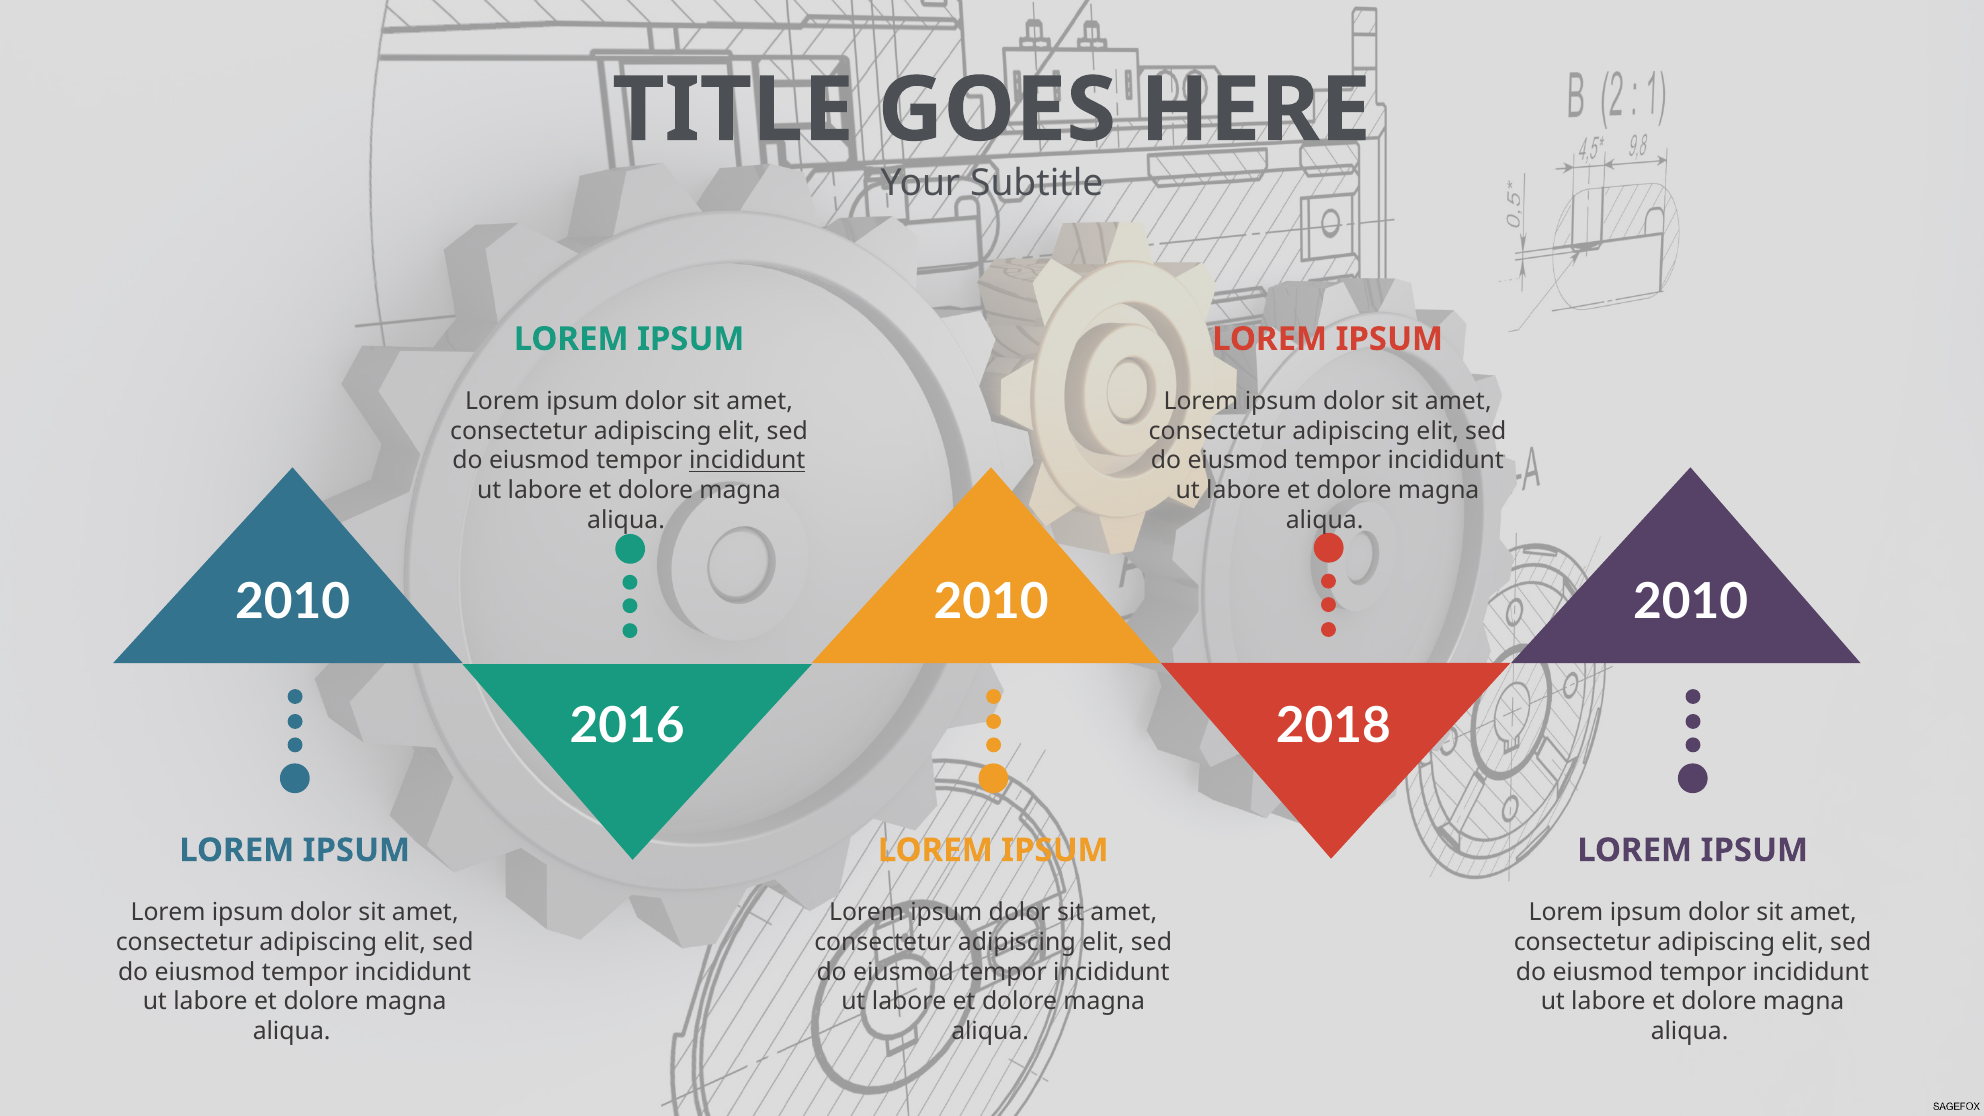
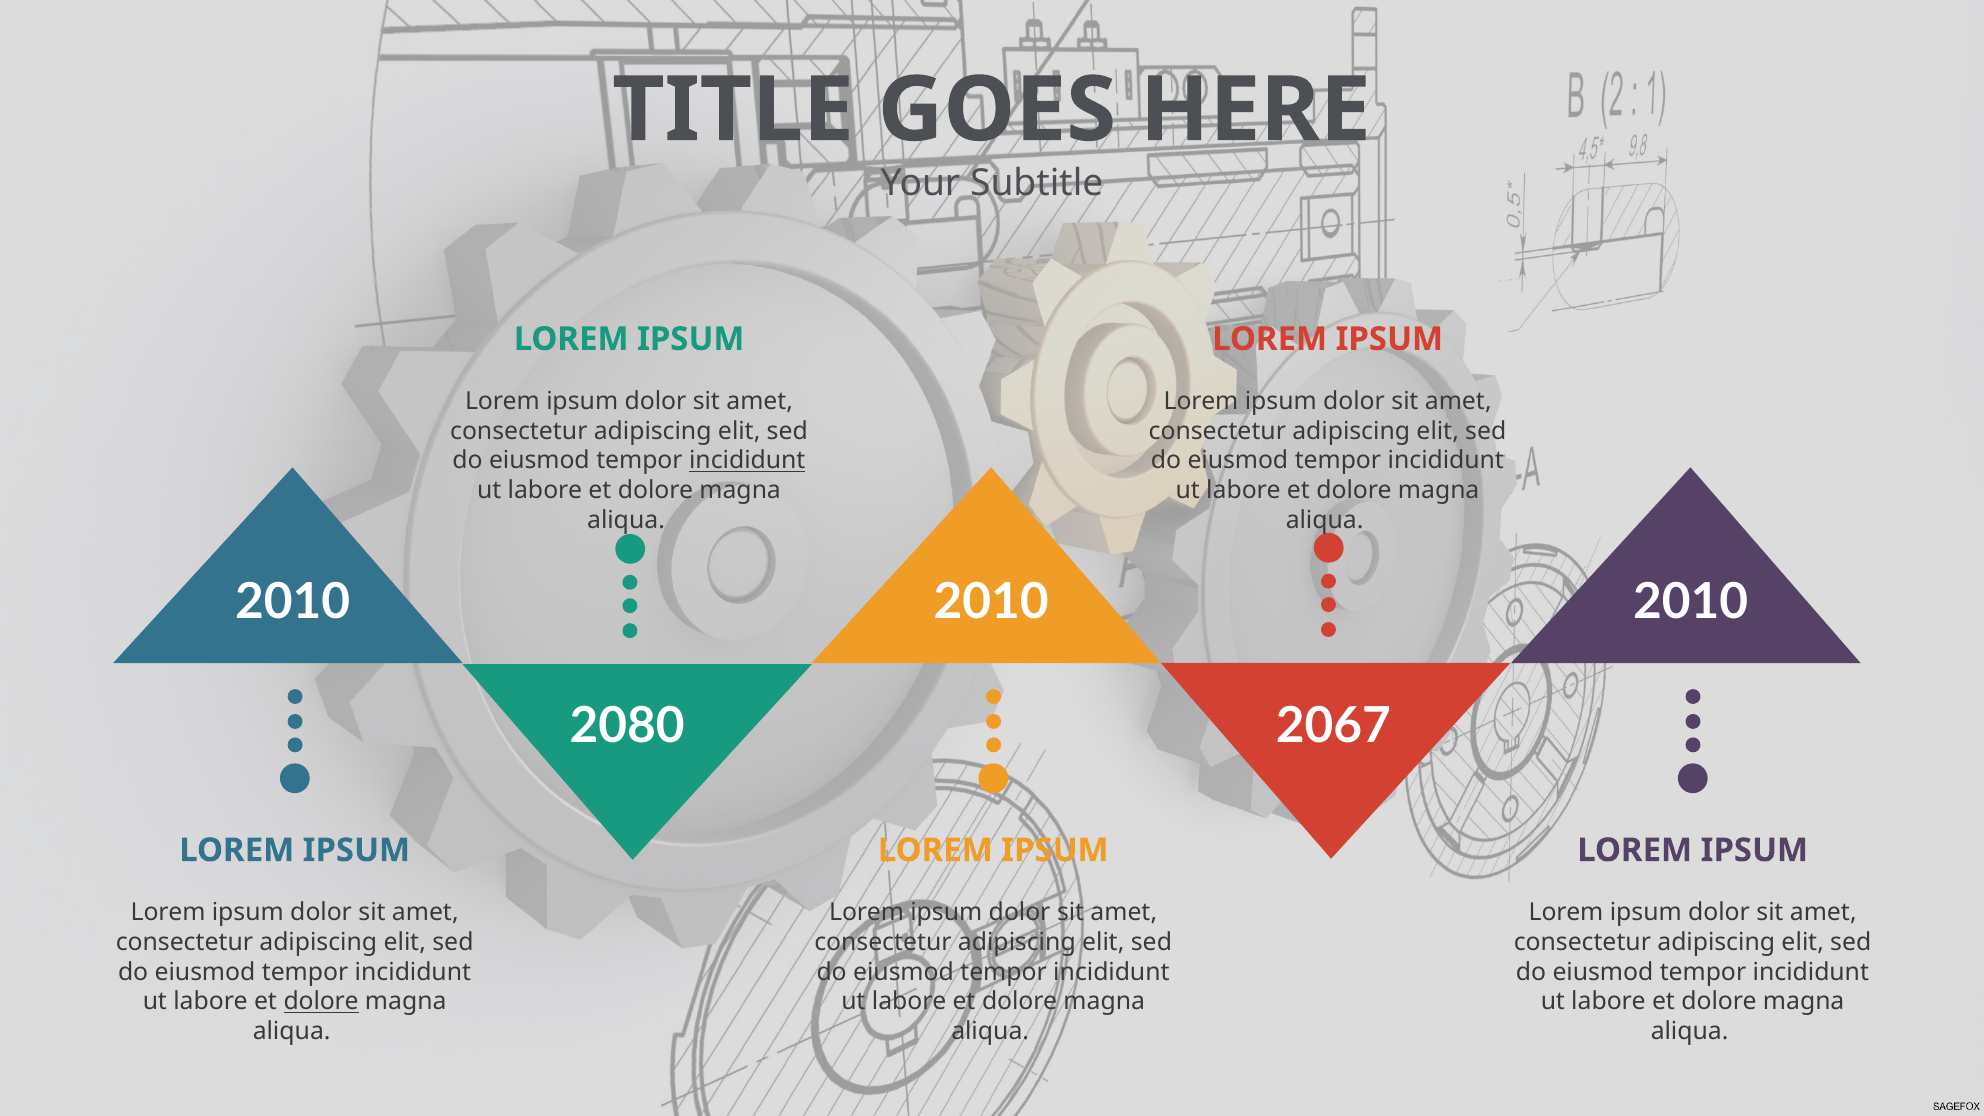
2016: 2016 -> 2080
2018: 2018 -> 2067
dolore at (321, 1002) underline: none -> present
